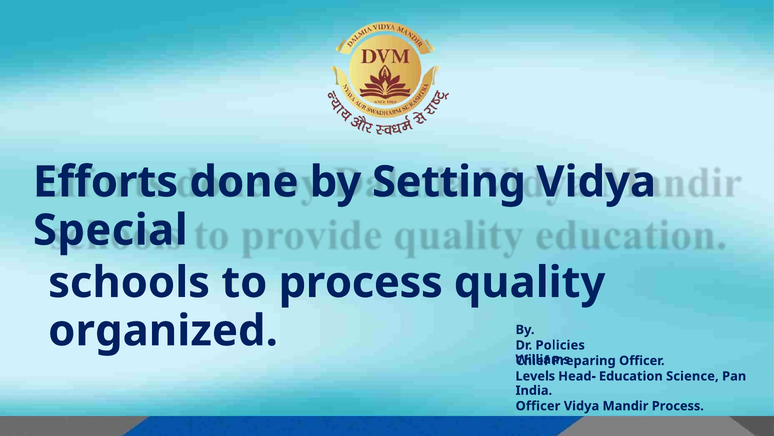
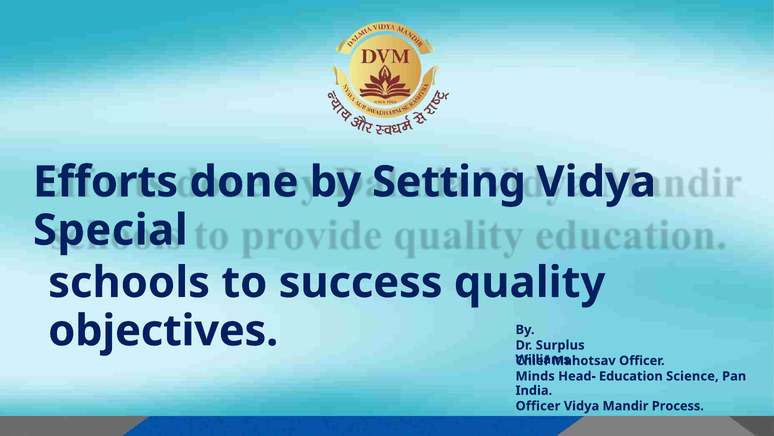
to process: process -> success
organized: organized -> objectives
Policies: Policies -> Surplus
Preparing: Preparing -> Mahotsav
Levels: Levels -> Minds
